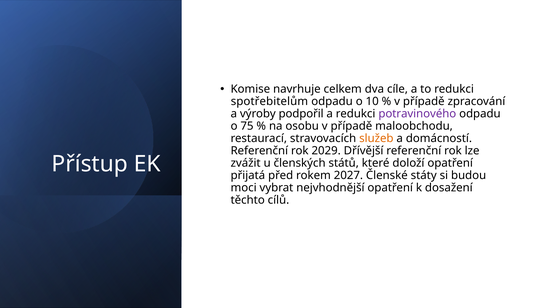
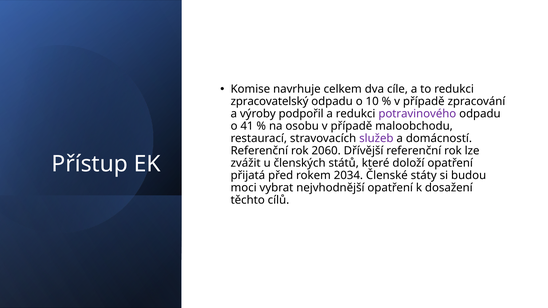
spotřebitelům: spotřebitelům -> zpracovatelský
75: 75 -> 41
služeb colour: orange -> purple
2029: 2029 -> 2060
2027: 2027 -> 2034
